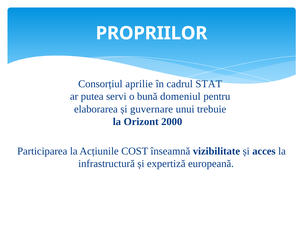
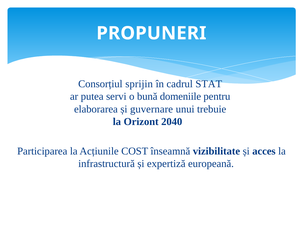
PROPRIILOR: PROPRIILOR -> PROPUNERI
aprilie: aprilie -> sprijin
domeniul: domeniul -> domeniile
2000: 2000 -> 2040
